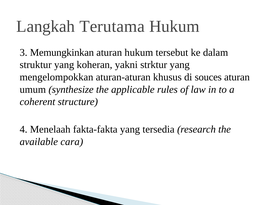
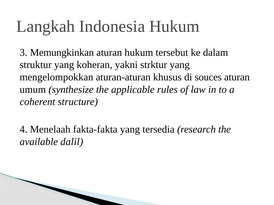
Terutama: Terutama -> Indonesia
cara: cara -> dalil
